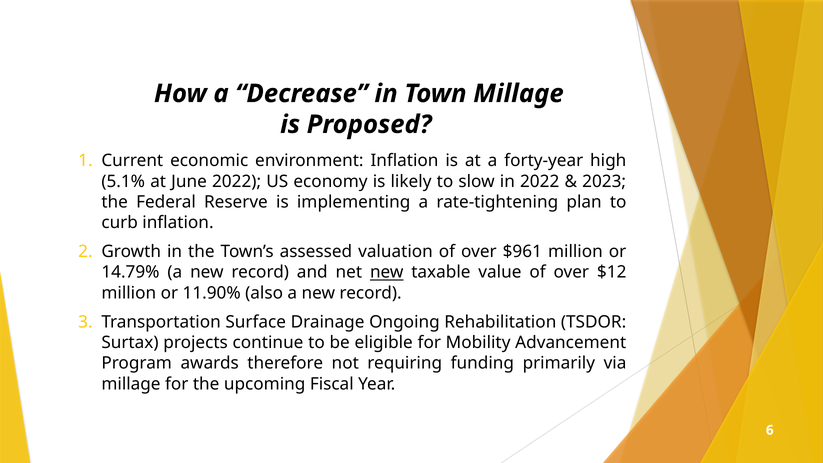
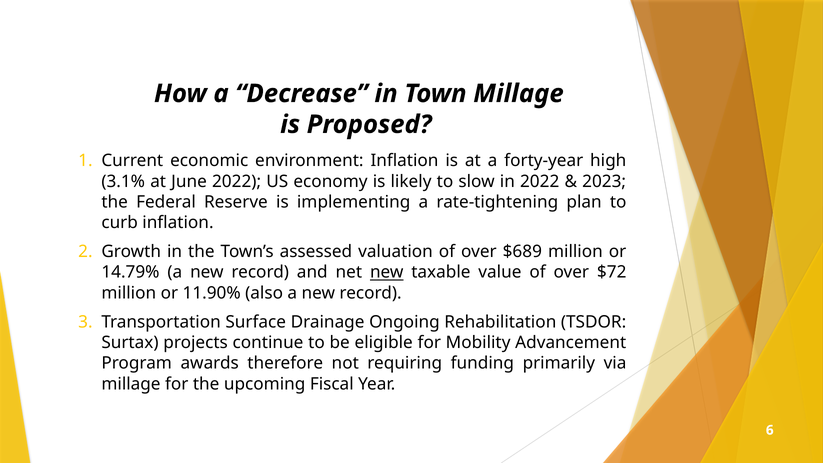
5.1%: 5.1% -> 3.1%
$961: $961 -> $689
$12: $12 -> $72
